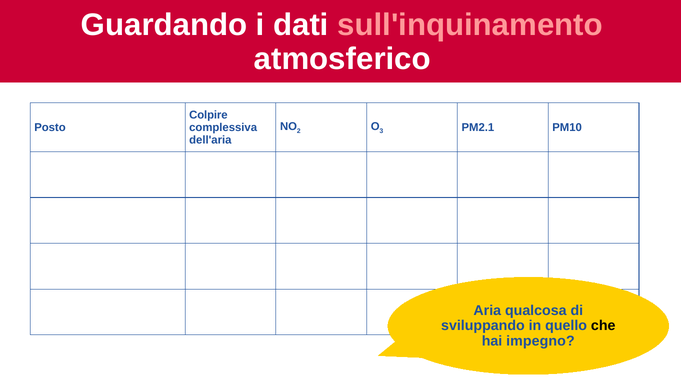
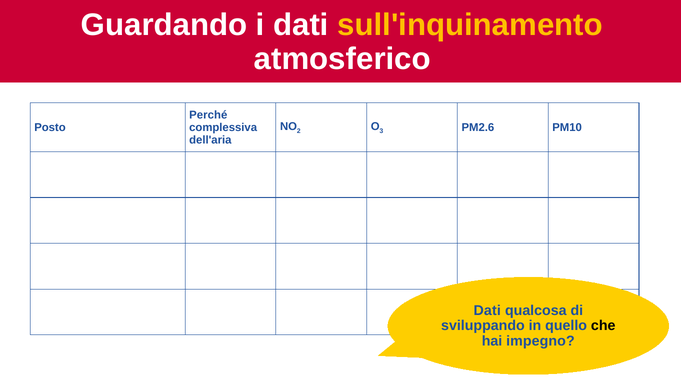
sull'inquinamento colour: pink -> yellow
Colpire: Colpire -> Perché
PM2.1: PM2.1 -> PM2.6
Aria at (487, 311): Aria -> Dati
